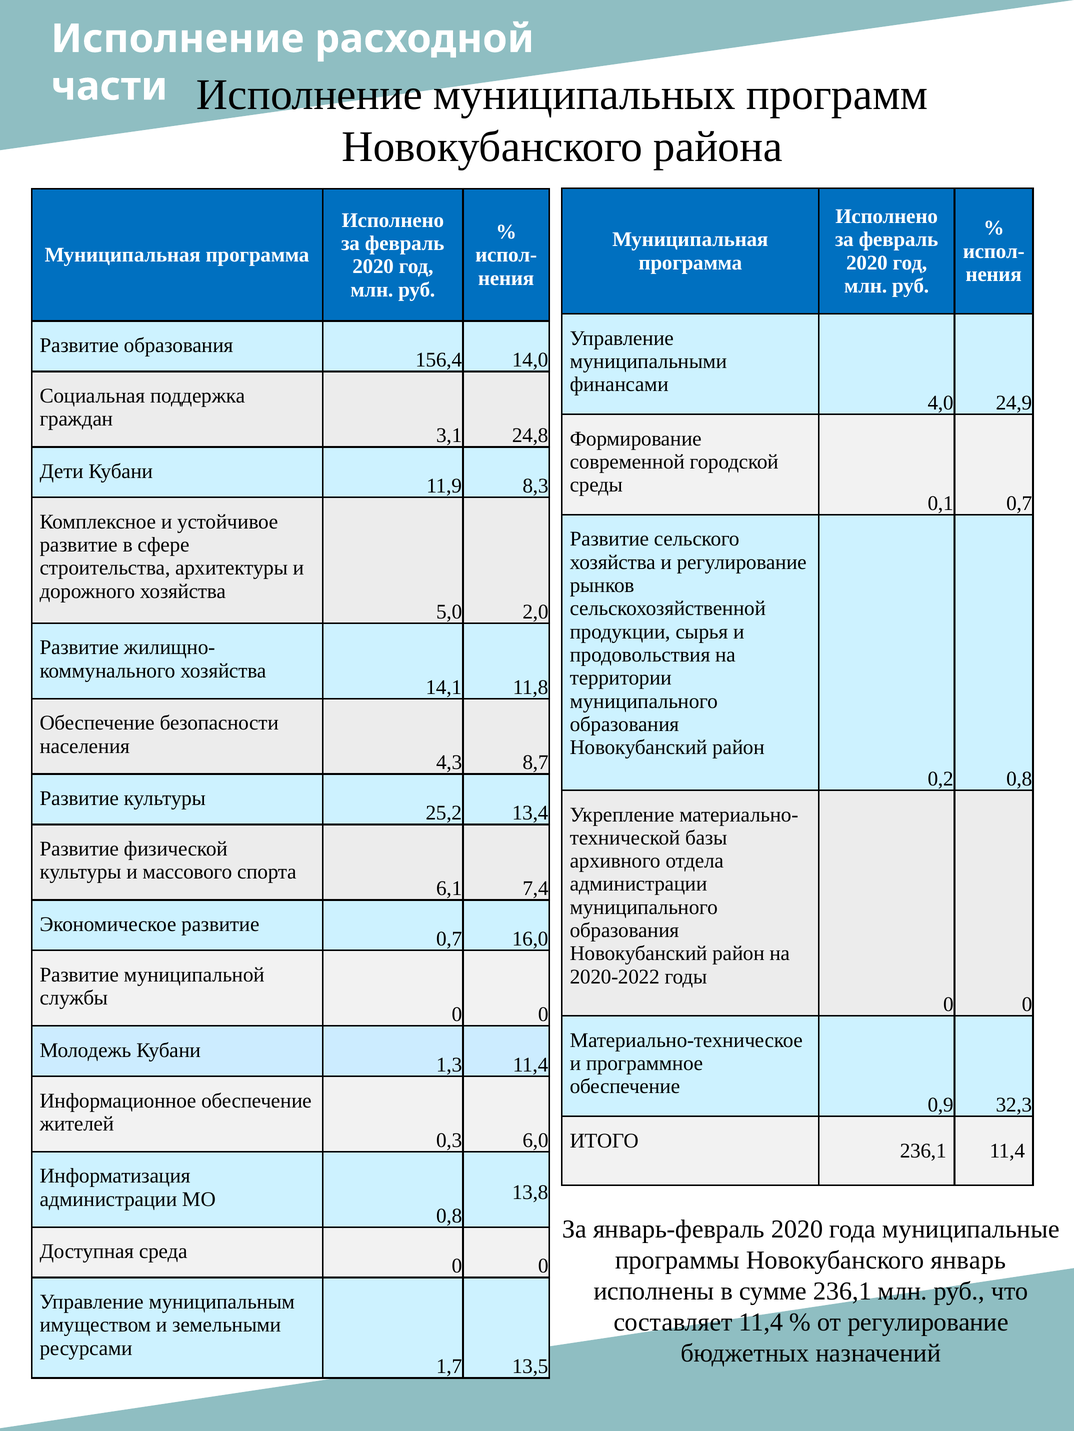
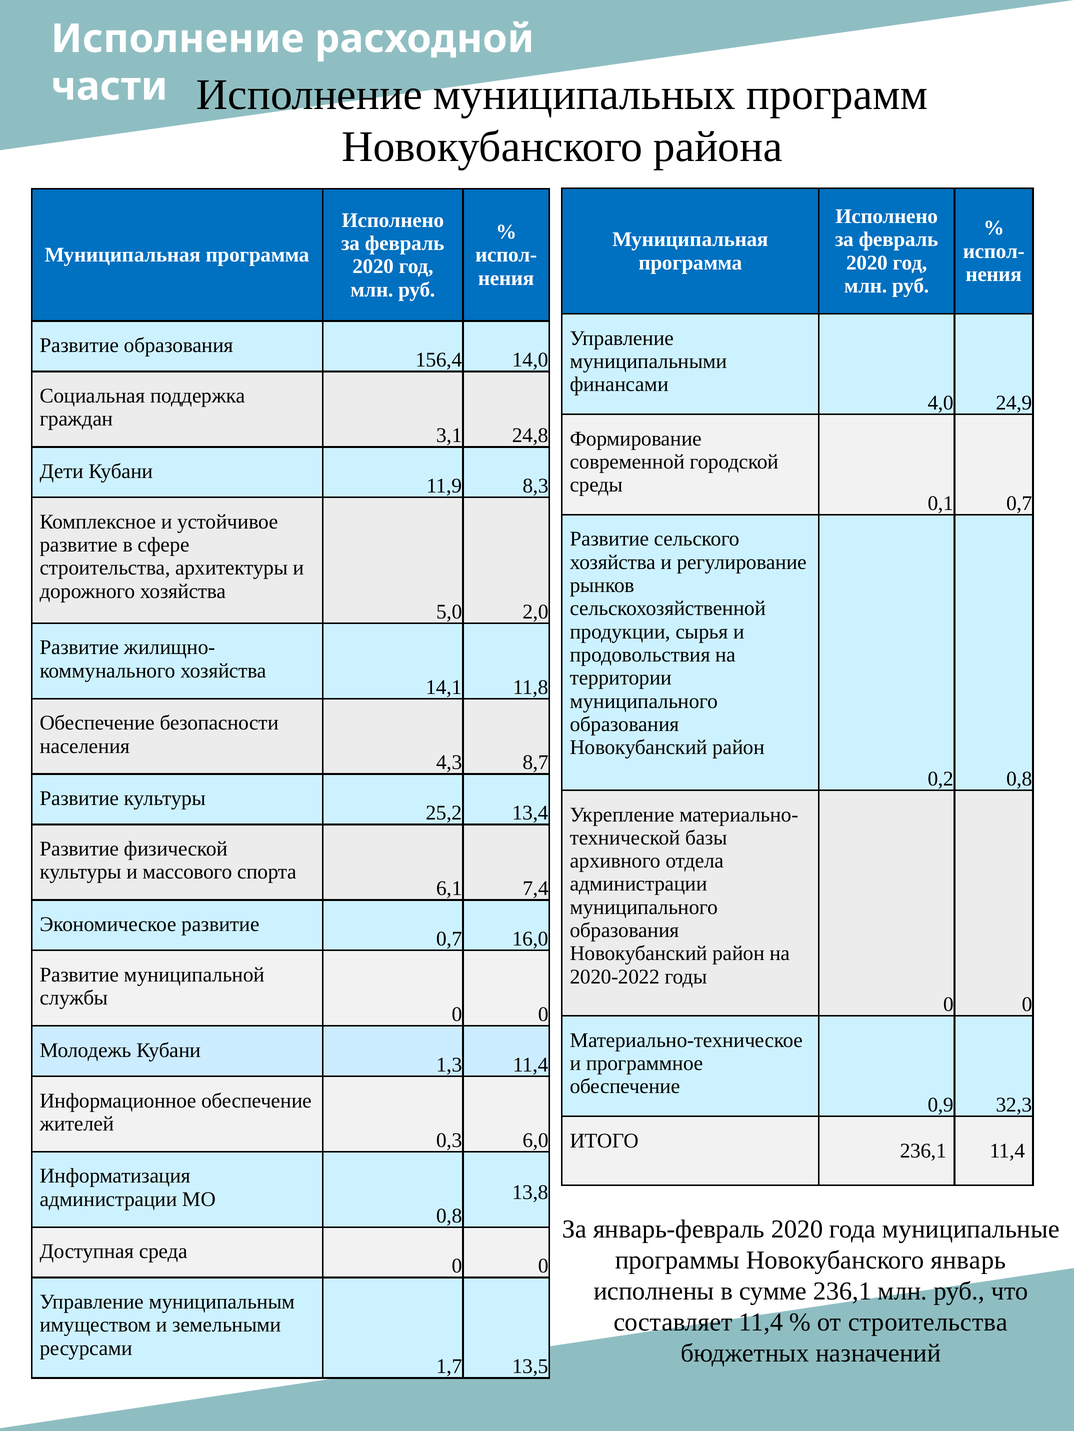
от регулирование: регулирование -> строительства
